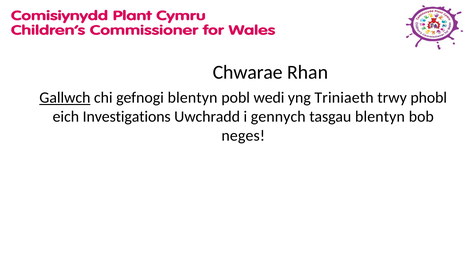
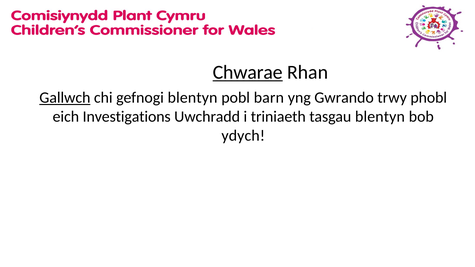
Chwarae underline: none -> present
wedi: wedi -> barn
Triniaeth: Triniaeth -> Gwrando
gennych: gennych -> triniaeth
neges: neges -> ydych
